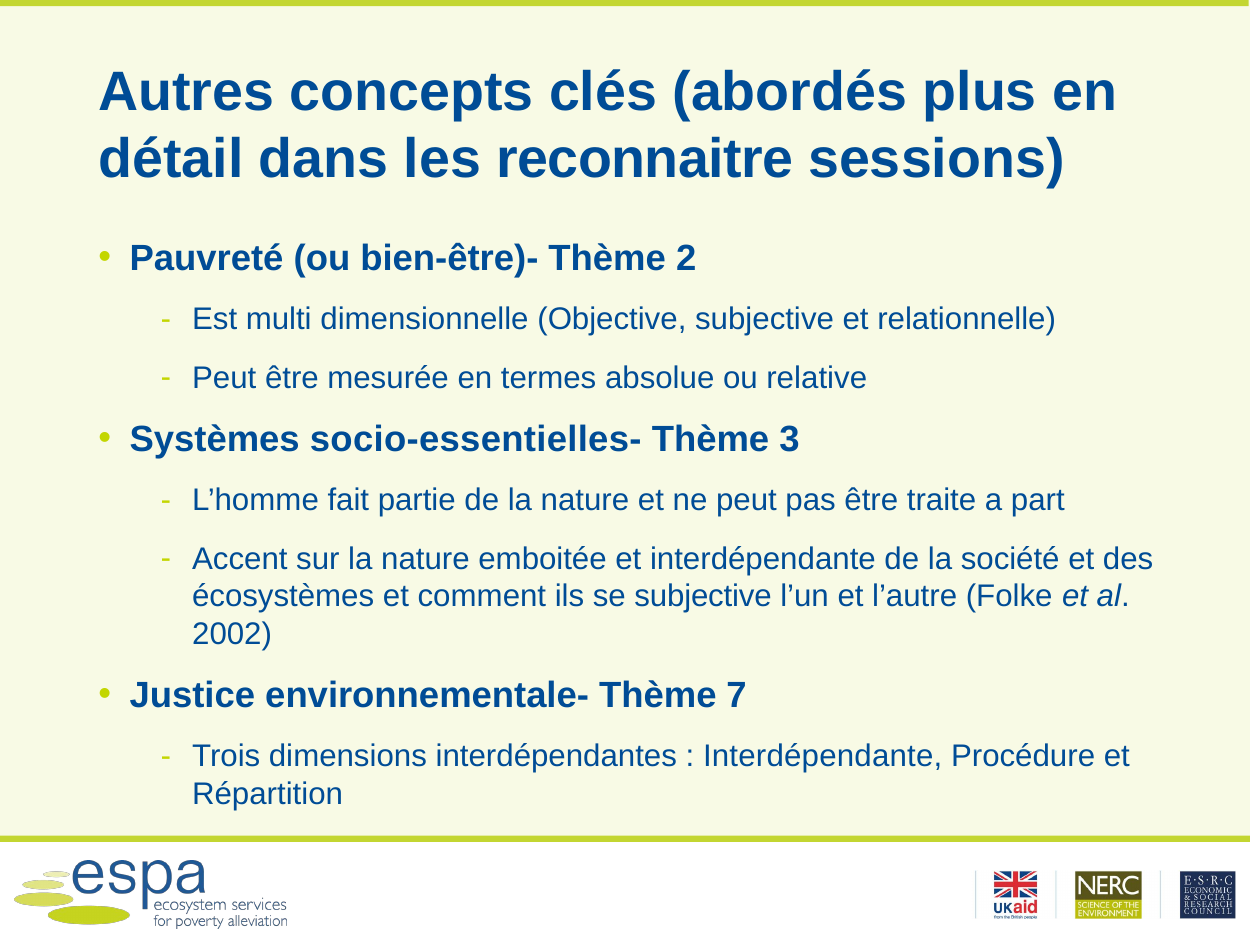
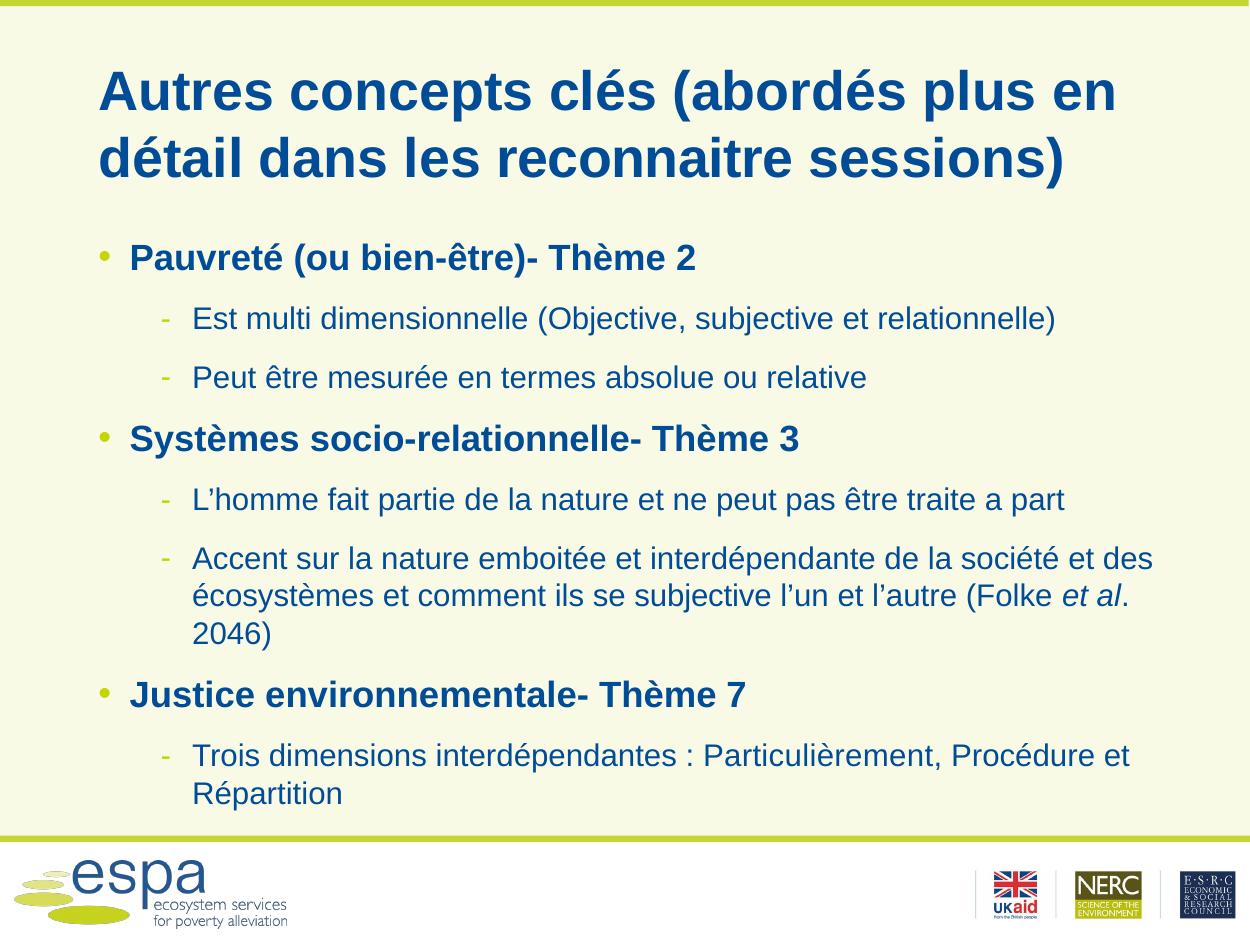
socio-essentielles-: socio-essentielles- -> socio-relationnelle-
2002: 2002 -> 2046
Interdépendante at (823, 757): Interdépendante -> Particulièrement
